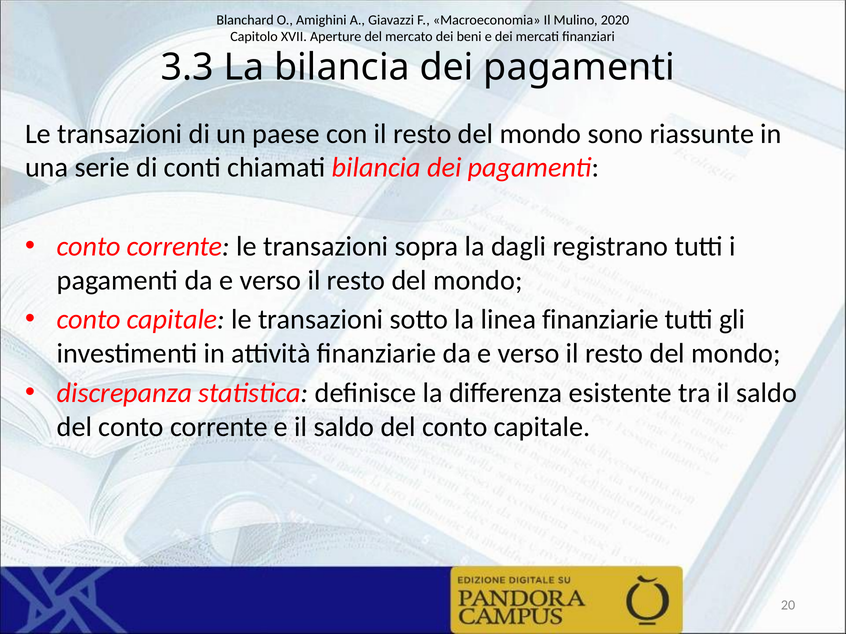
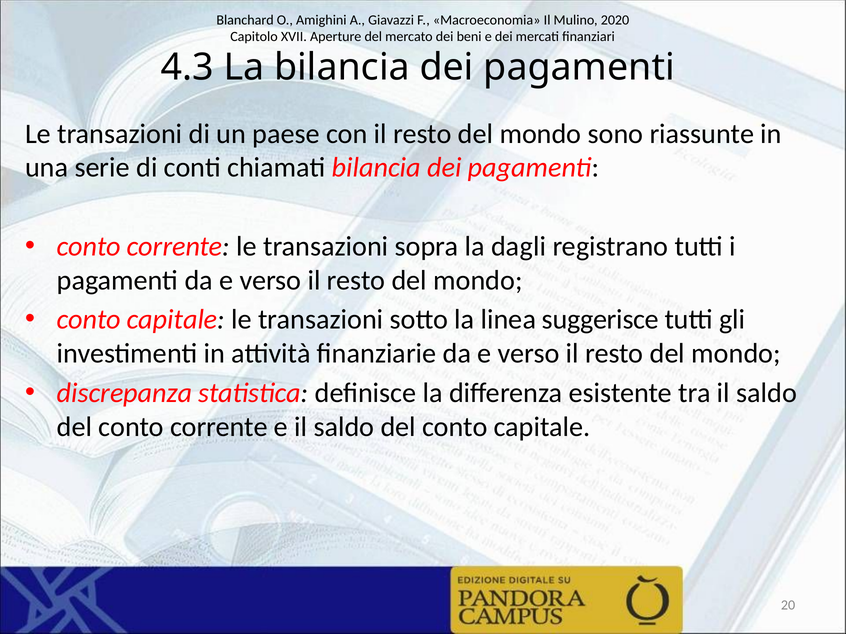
3.3: 3.3 -> 4.3
linea finanziarie: finanziarie -> suggerisce
